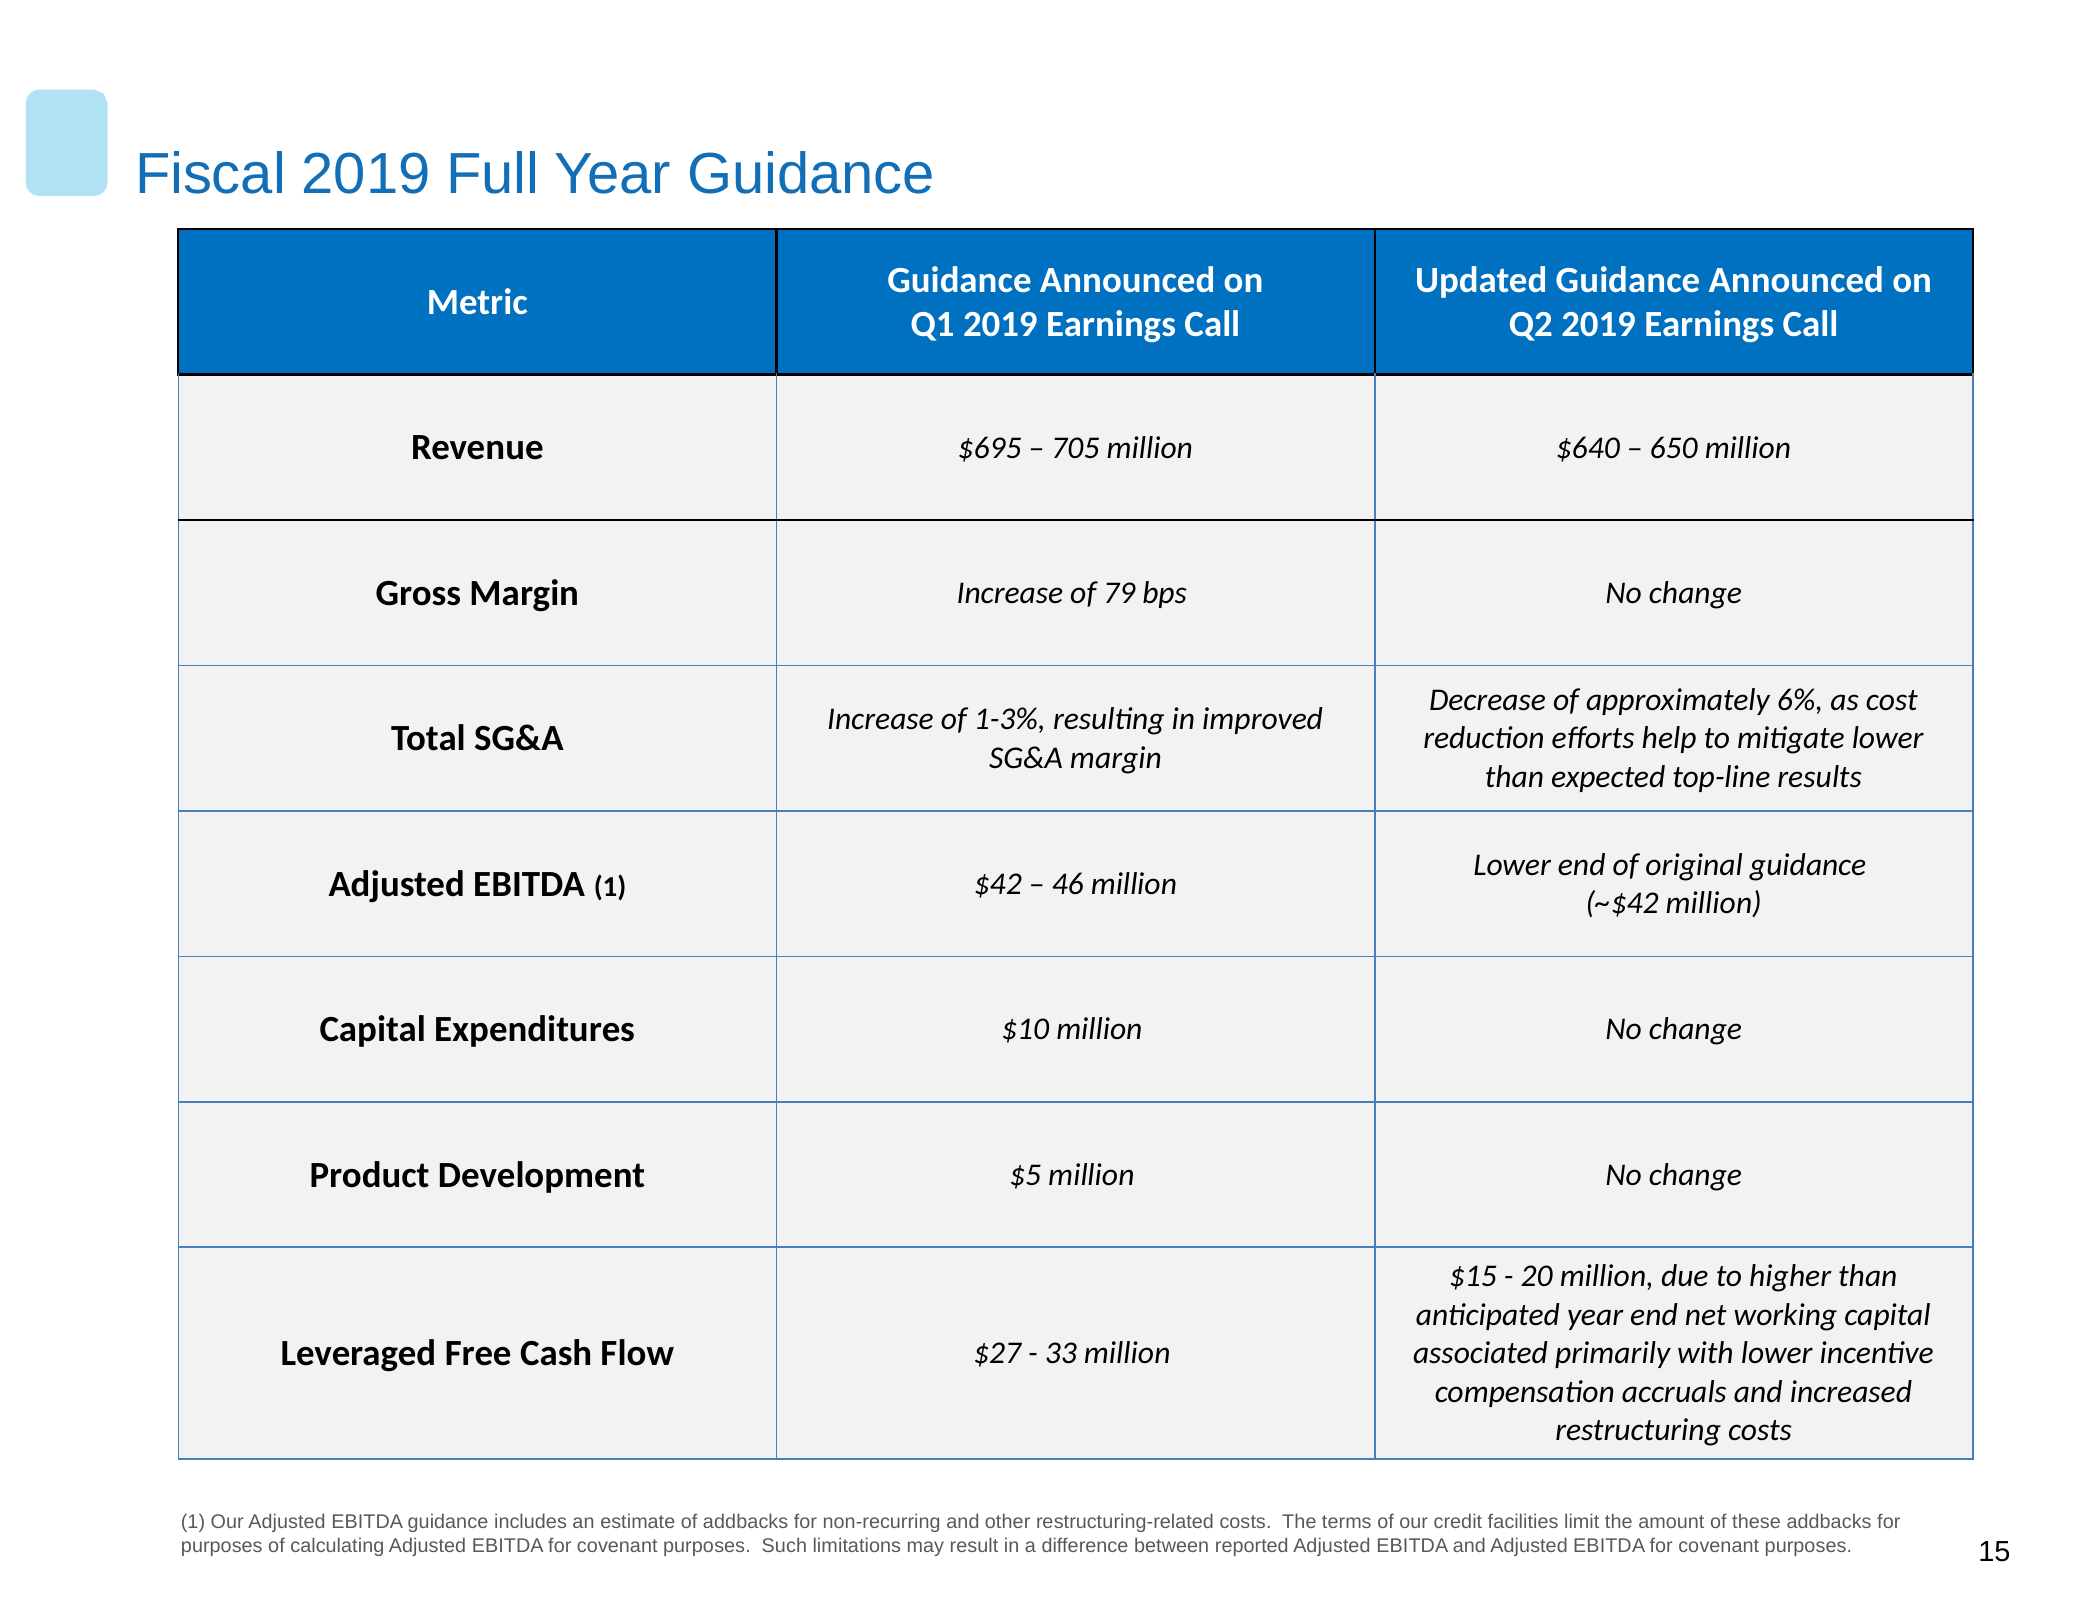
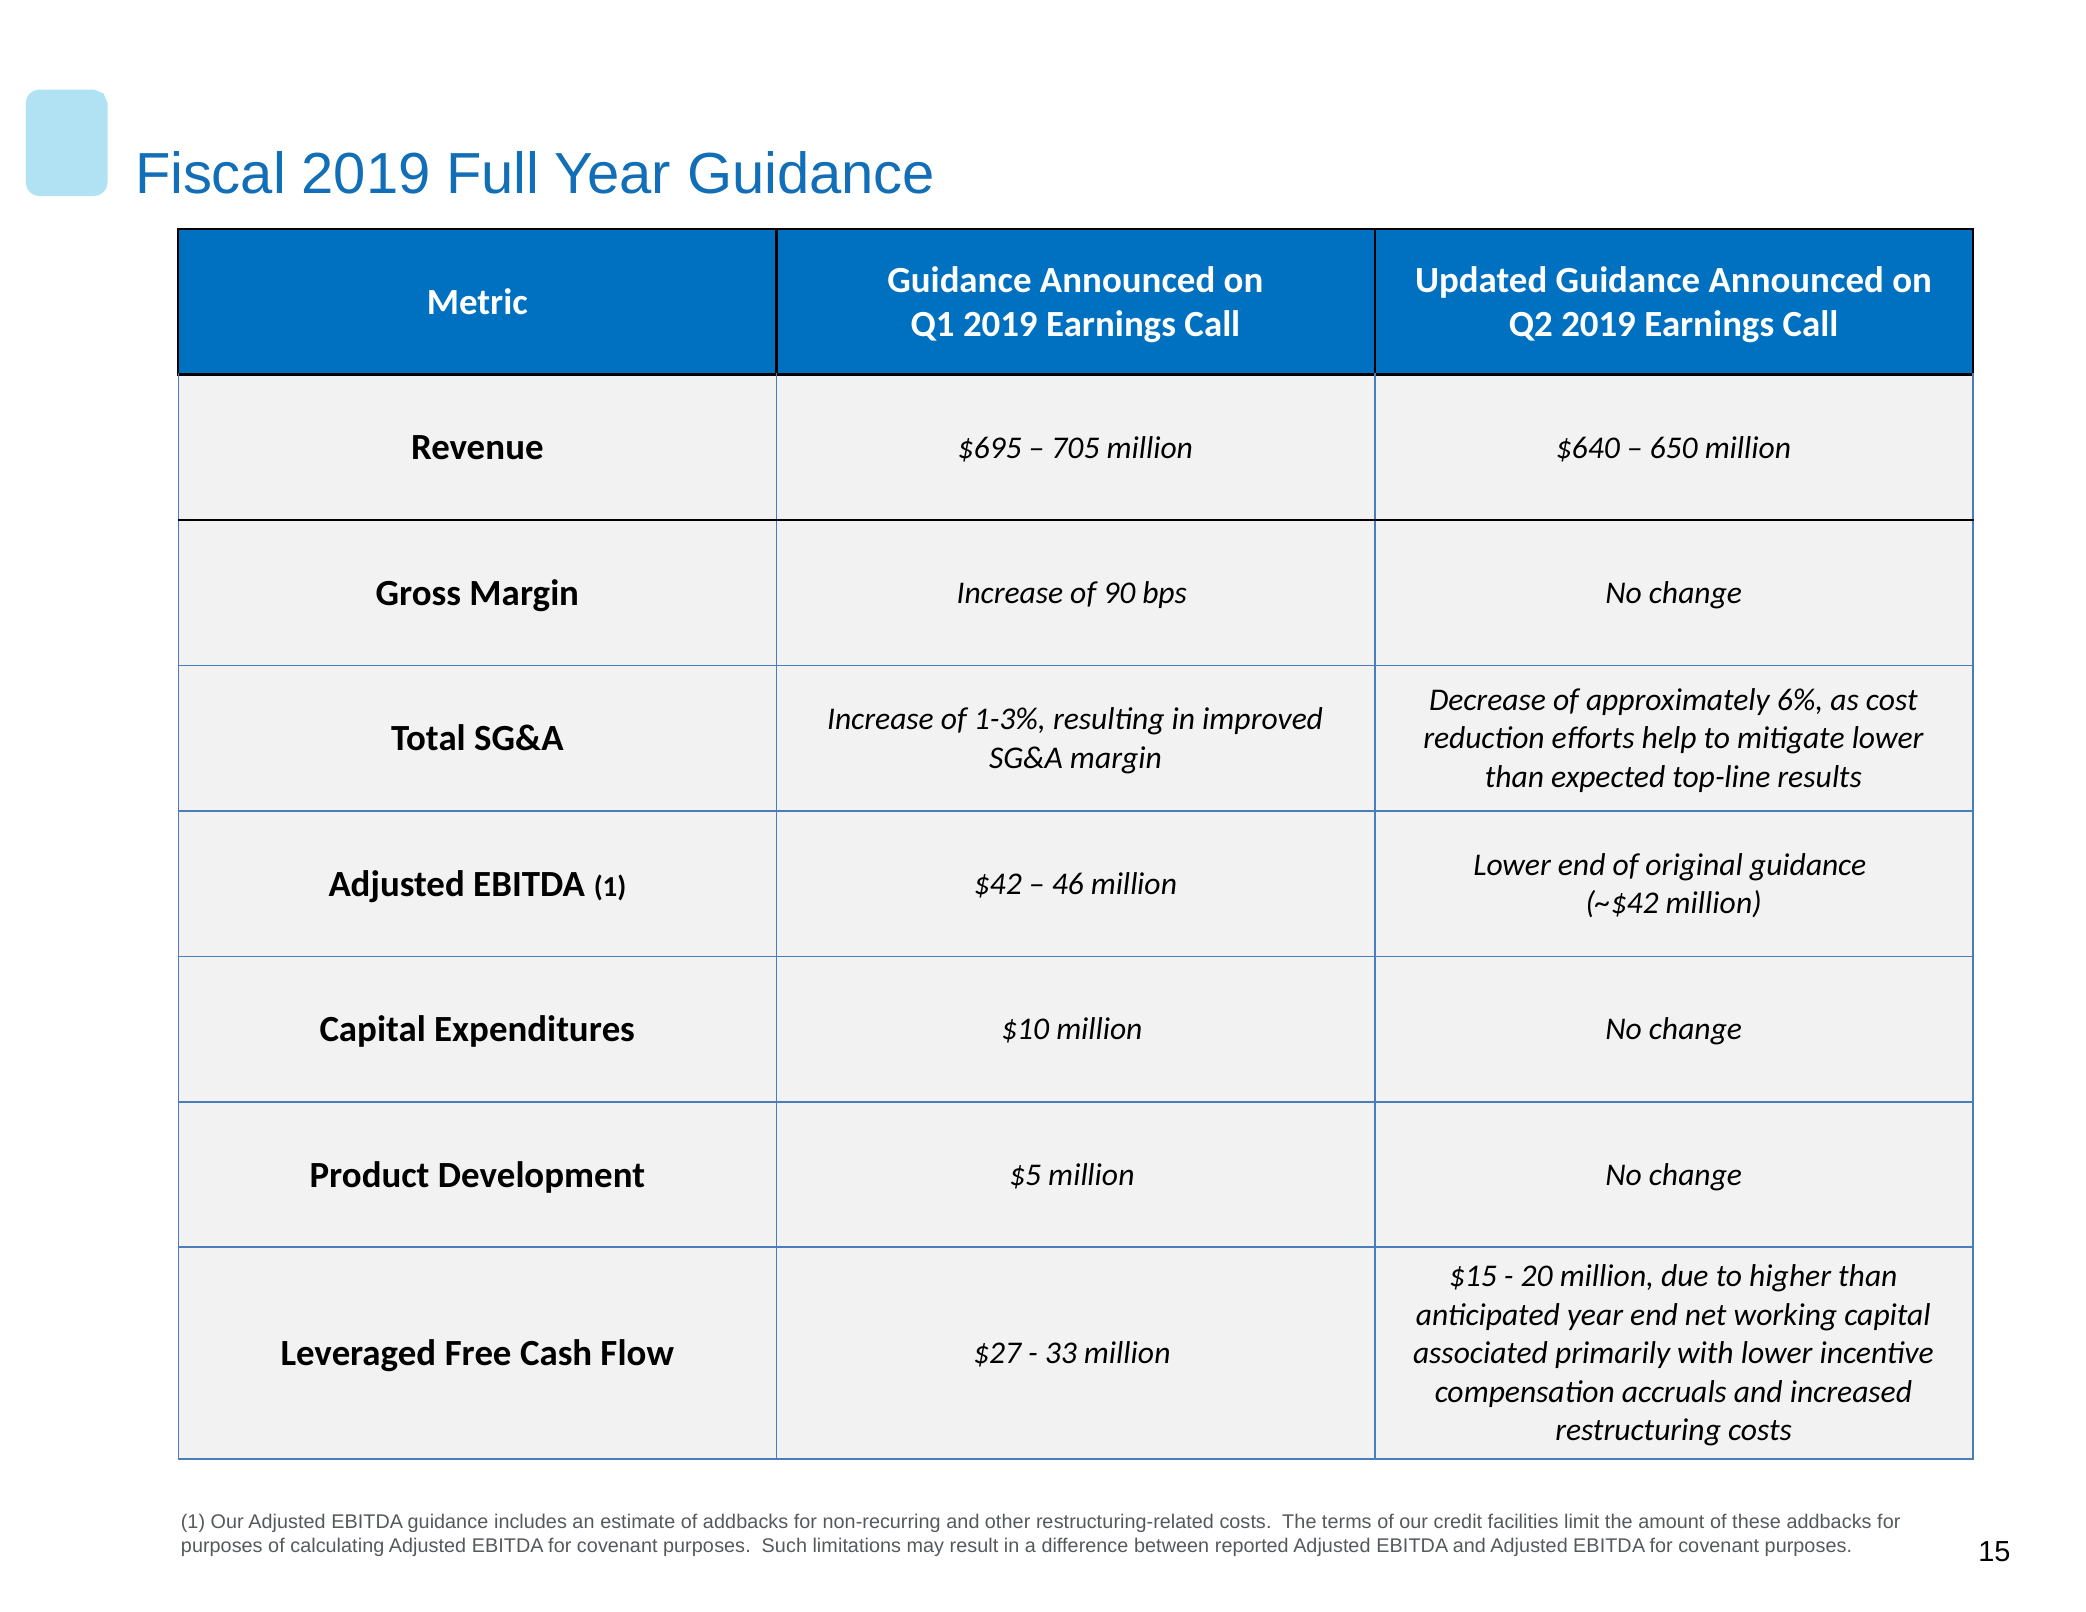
79: 79 -> 90
